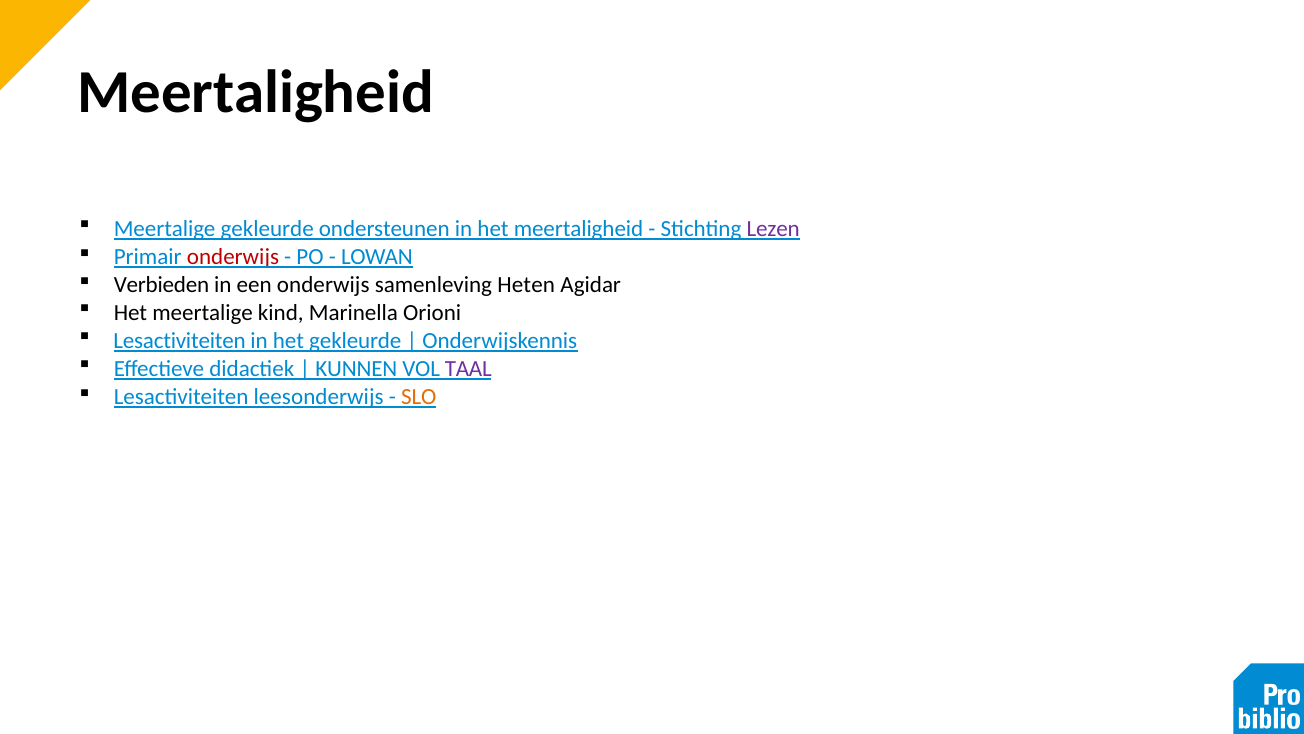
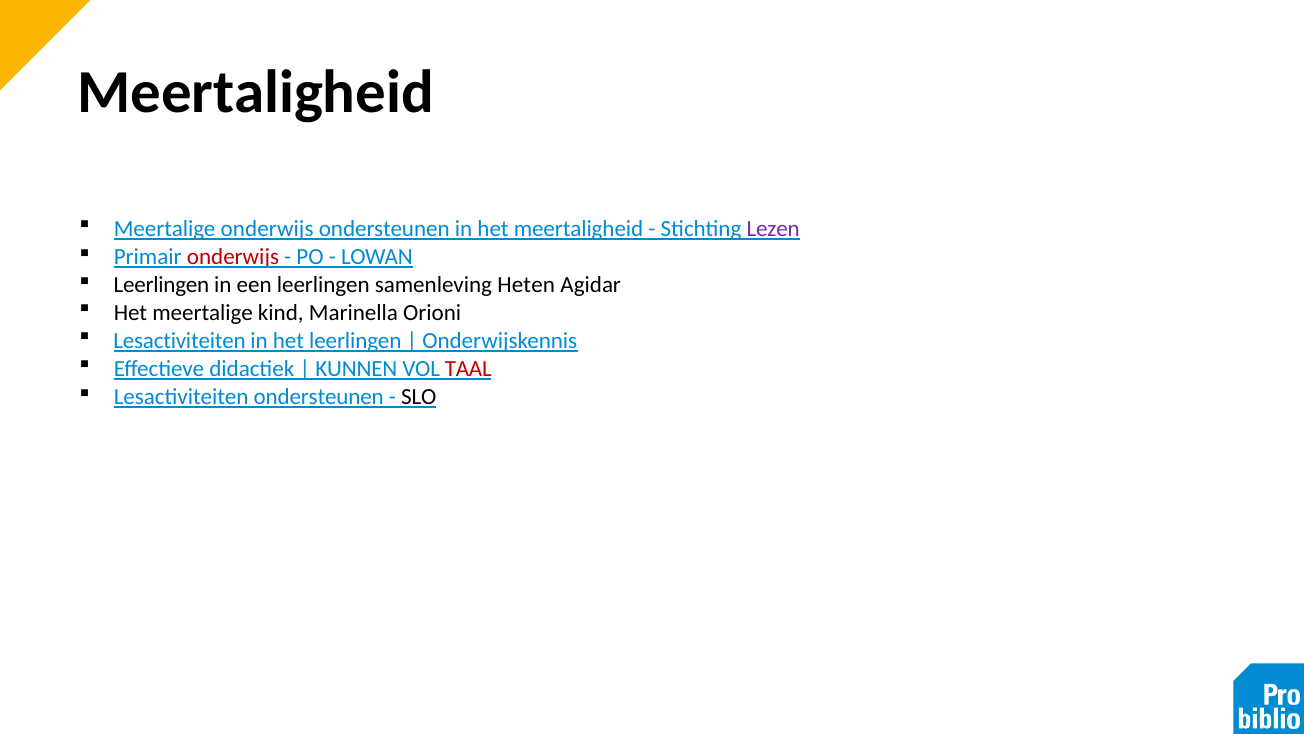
Meertalige gekleurde: gekleurde -> onderwijs
Verbieden at (161, 285): Verbieden -> Leerlingen
een onderwijs: onderwijs -> leerlingen
het gekleurde: gekleurde -> leerlingen
TAAL colour: purple -> red
Lesactiviteiten leesonderwijs: leesonderwijs -> ondersteunen
SLO colour: orange -> black
